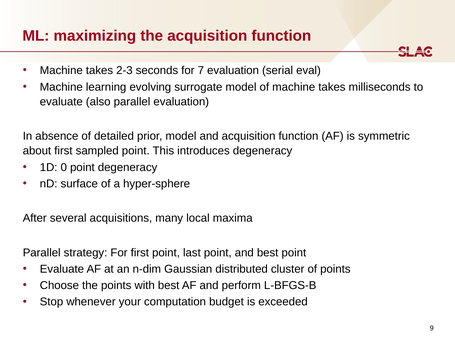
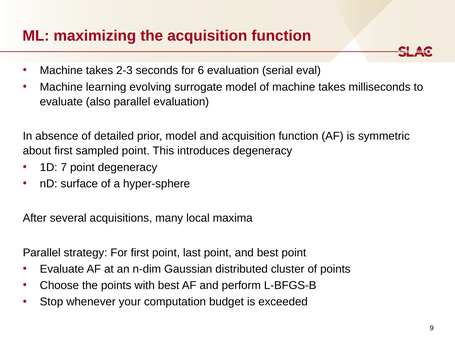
7: 7 -> 6
0: 0 -> 7
